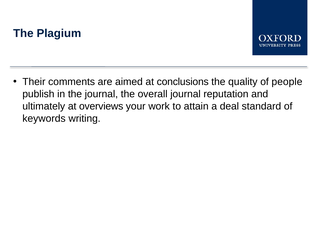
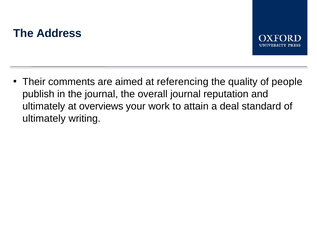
Plagium: Plagium -> Address
conclusions: conclusions -> referencing
keywords at (44, 118): keywords -> ultimately
